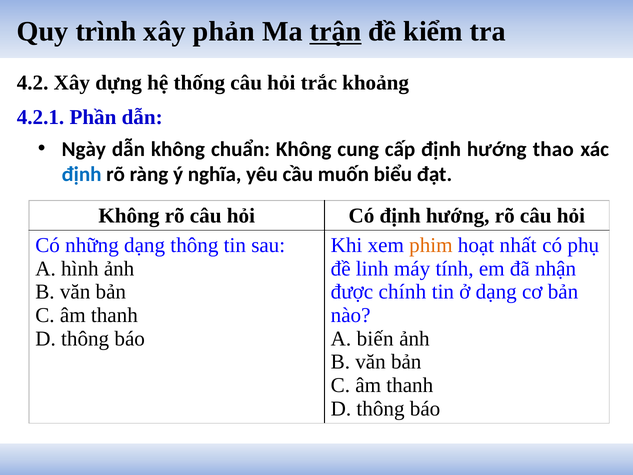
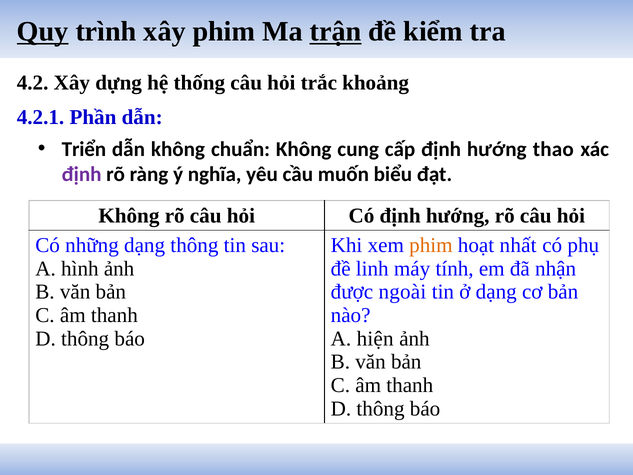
Quy underline: none -> present
xây phản: phản -> phim
Ngày: Ngày -> Triển
định at (82, 174) colour: blue -> purple
chính: chính -> ngoài
biến: biến -> hiện
